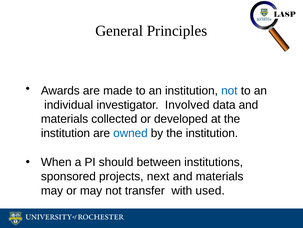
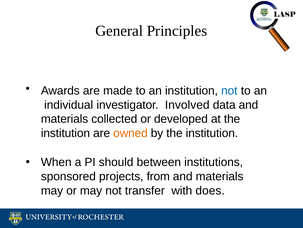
owned colour: blue -> orange
next: next -> from
used: used -> does
